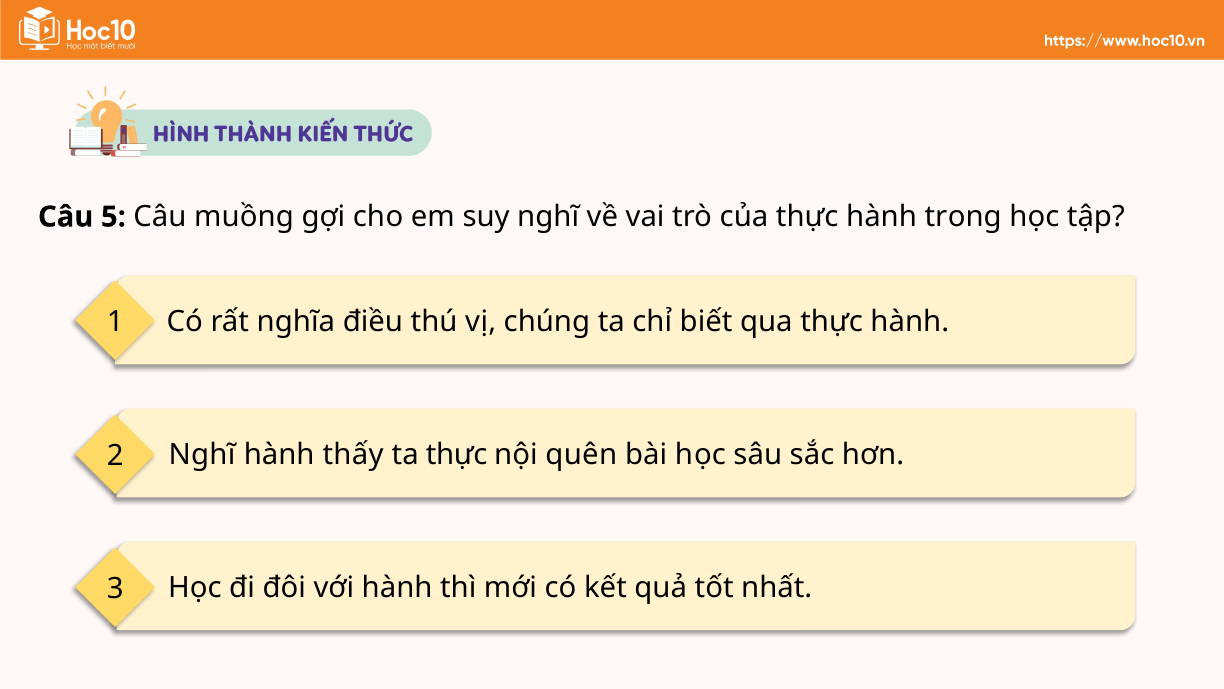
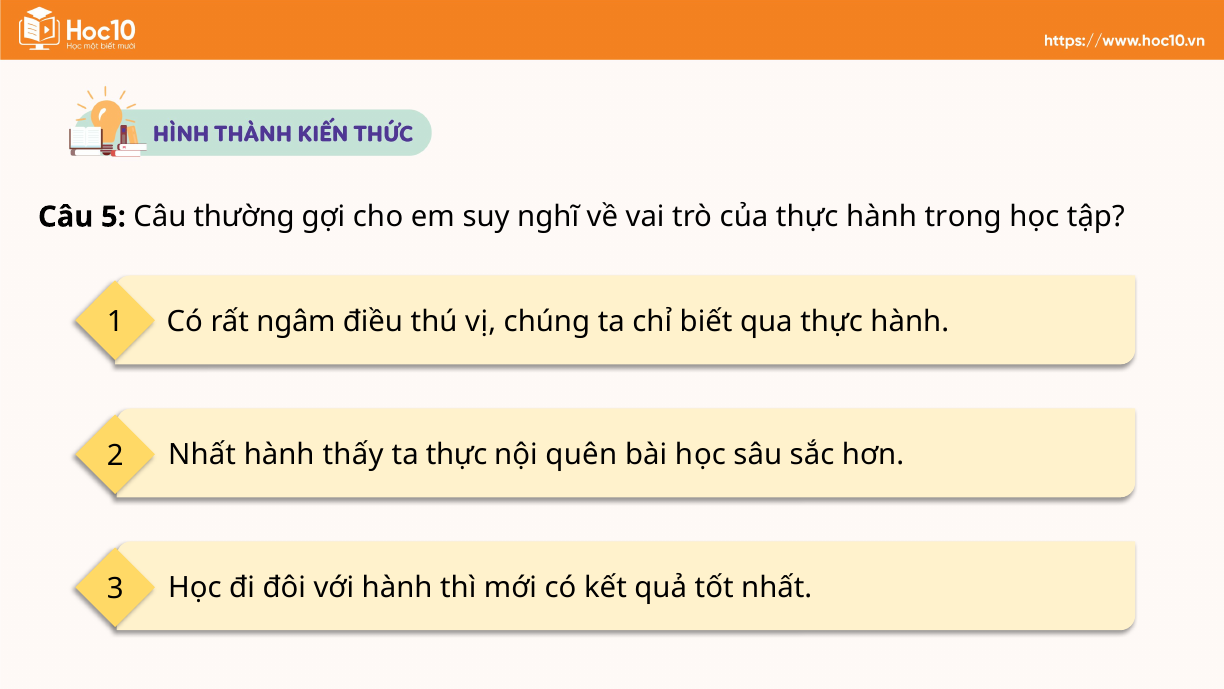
muồng: muồng -> thường
nghĩa: nghĩa -> ngâm
Nghĩ at (202, 455): Nghĩ -> Nhất
